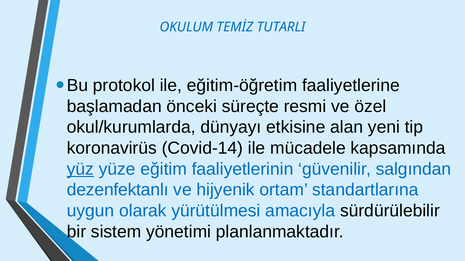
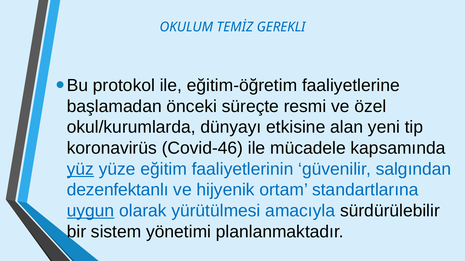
TUTARLI: TUTARLI -> GEREKLI
Covid-14: Covid-14 -> Covid-46
uygun underline: none -> present
